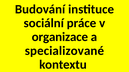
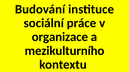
specializované: specializované -> mezikulturního
